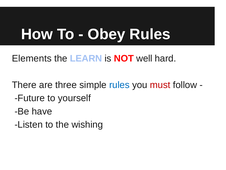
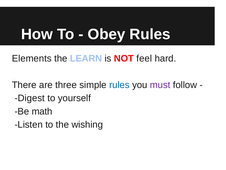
well: well -> feel
must colour: red -> purple
Future: Future -> Digest
have: have -> math
